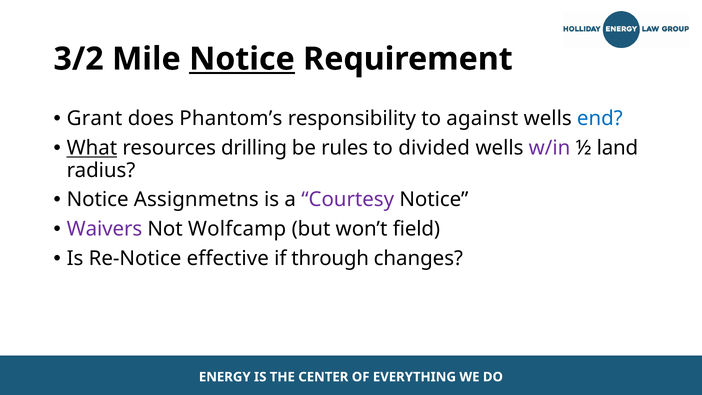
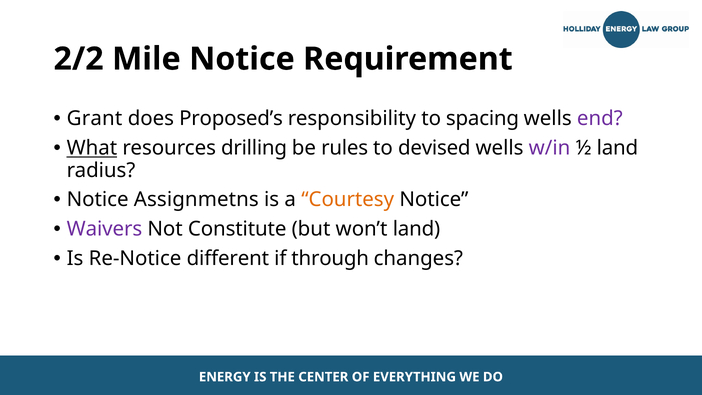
3/2: 3/2 -> 2/2
Notice at (242, 59) underline: present -> none
Phantom’s: Phantom’s -> Proposed’s
against: against -> spacing
end colour: blue -> purple
divided: divided -> devised
Courtesy colour: purple -> orange
Wolfcamp: Wolfcamp -> Constitute
won’t field: field -> land
effective: effective -> different
